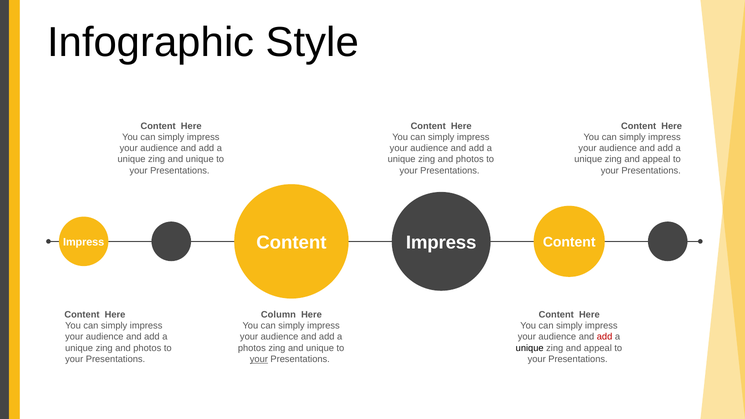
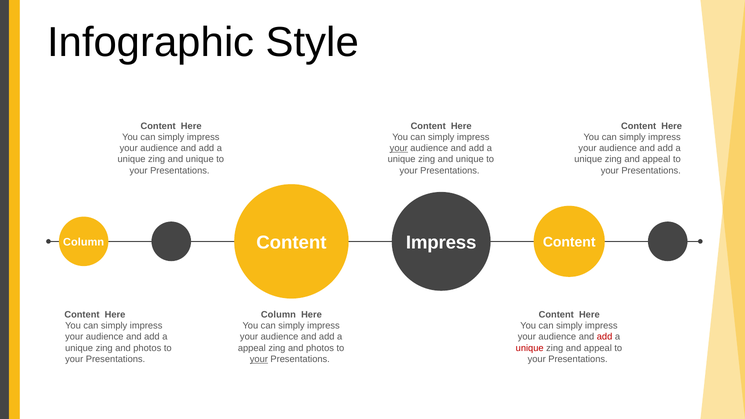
your at (399, 148) underline: none -> present
photos at (470, 159): photos -> unique
Impress at (84, 242): Impress -> Column
photos at (252, 348): photos -> appeal
unique at (320, 348): unique -> photos
unique at (530, 348) colour: black -> red
